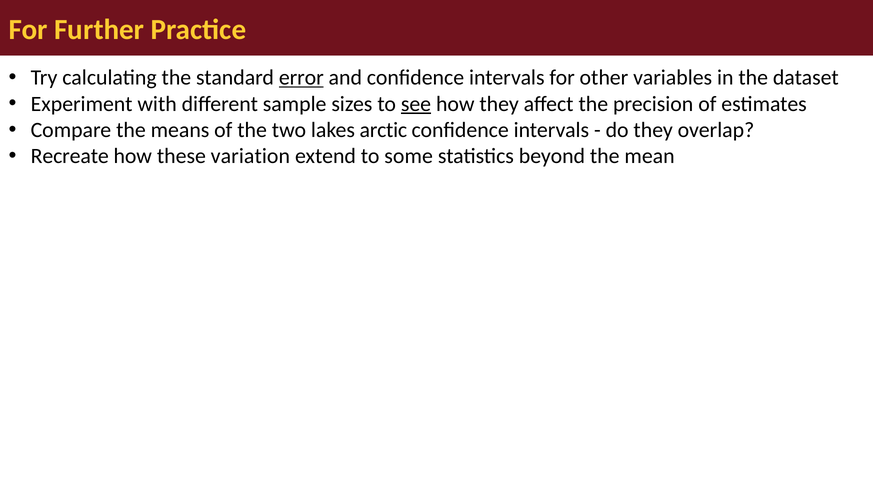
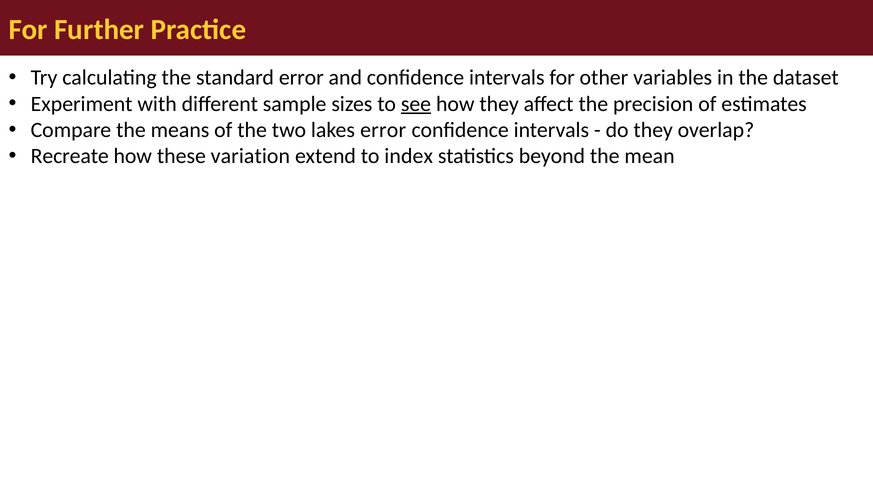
error at (301, 78) underline: present -> none
lakes arctic: arctic -> error
some: some -> index
